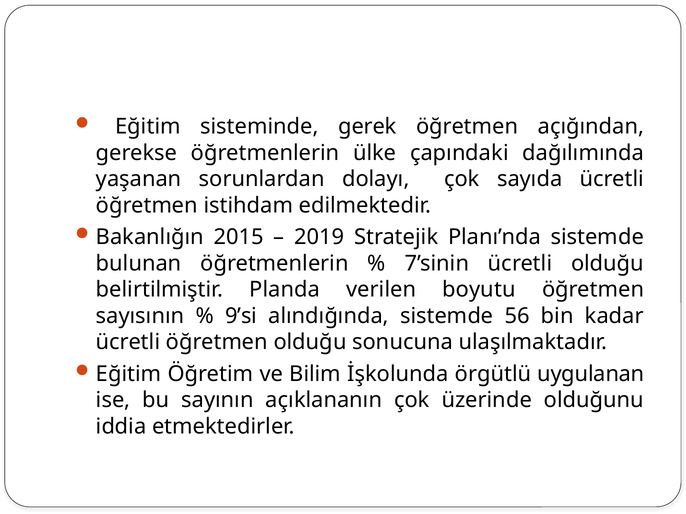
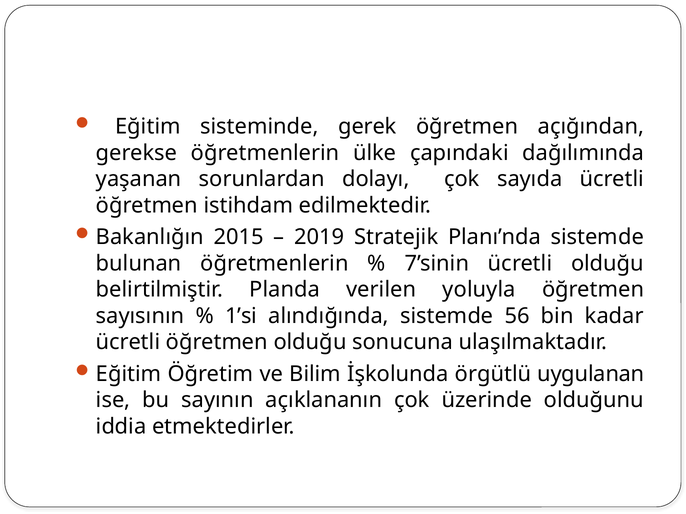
boyutu: boyutu -> yoluyla
9’si: 9’si -> 1’si
